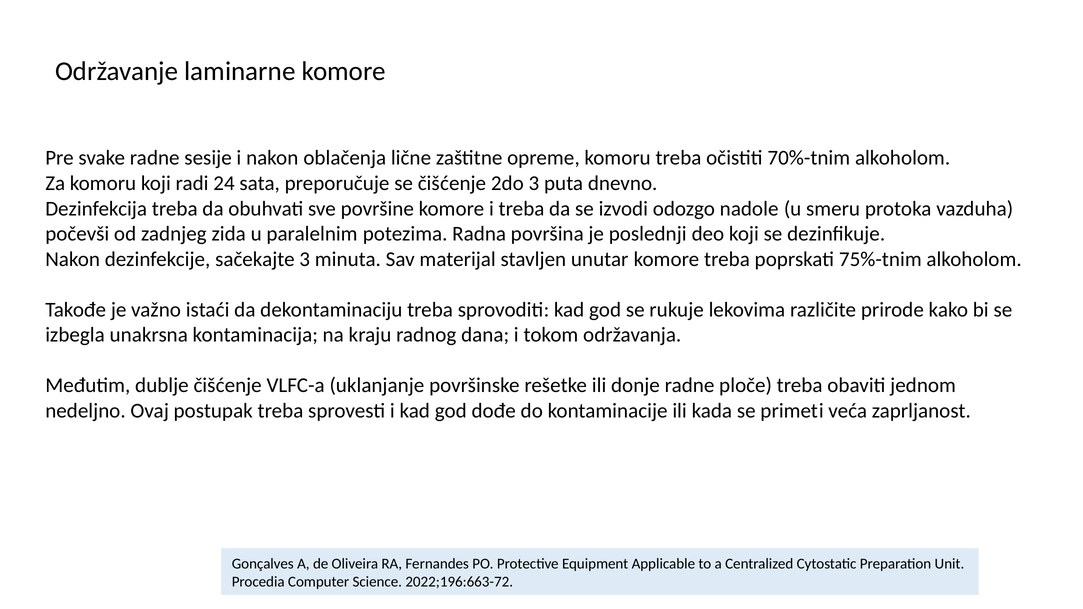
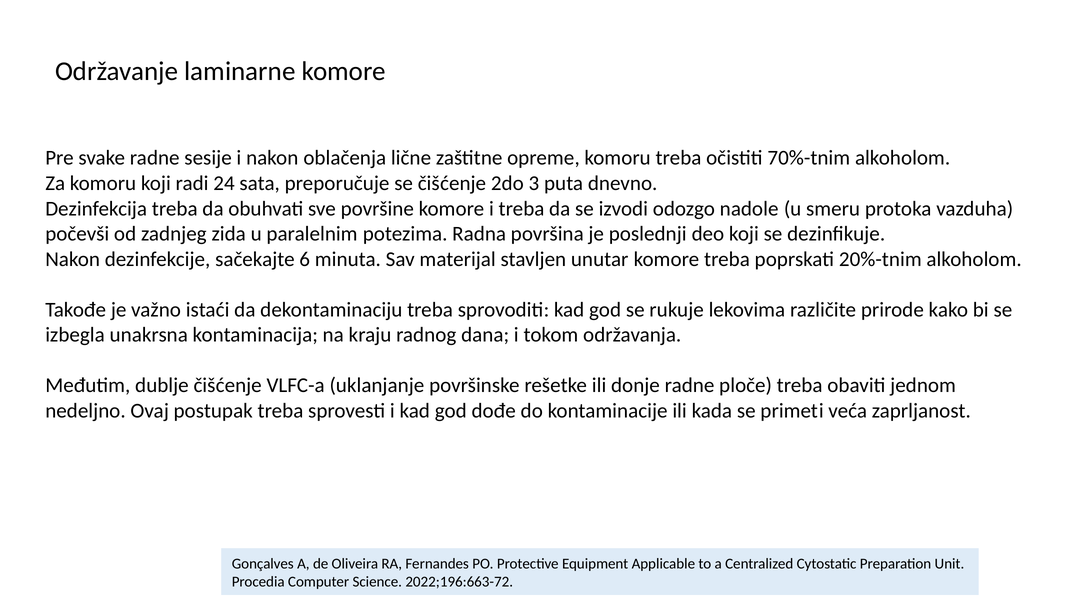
sačekajte 3: 3 -> 6
75%-tnim: 75%-tnim -> 20%-tnim
